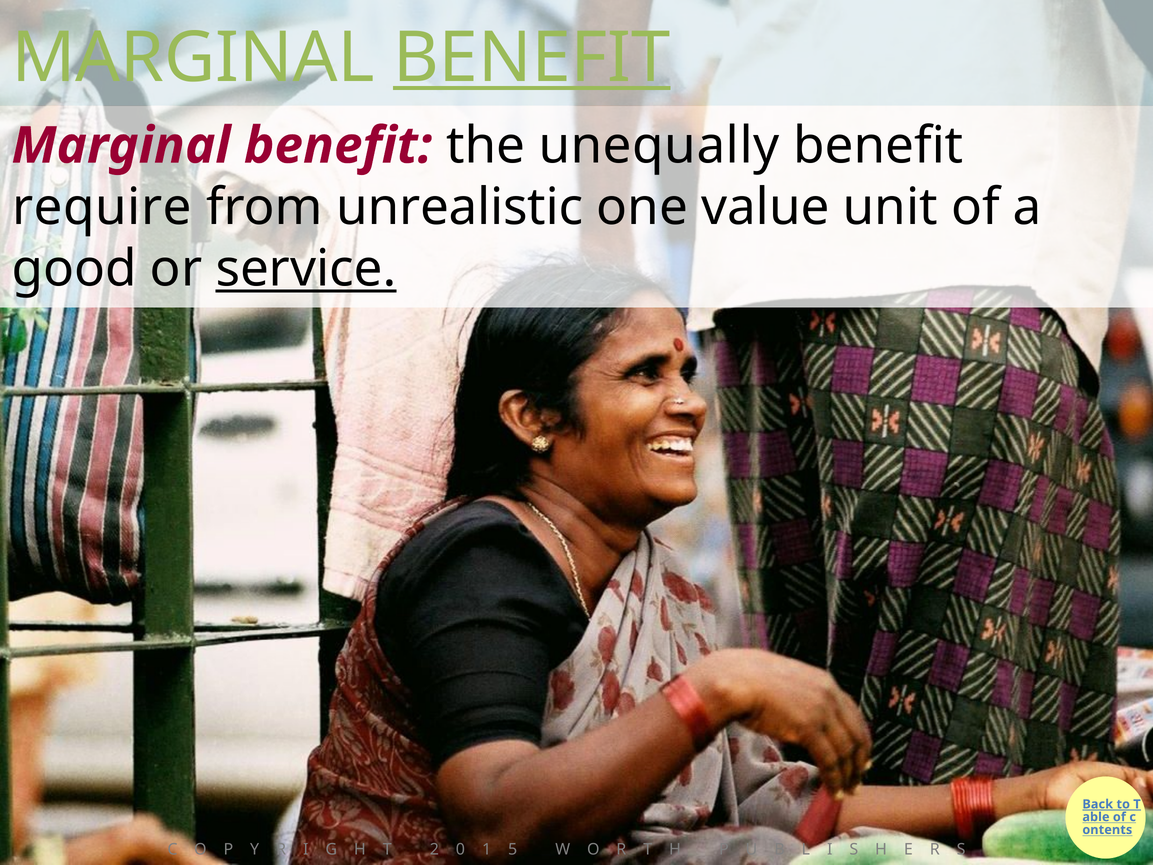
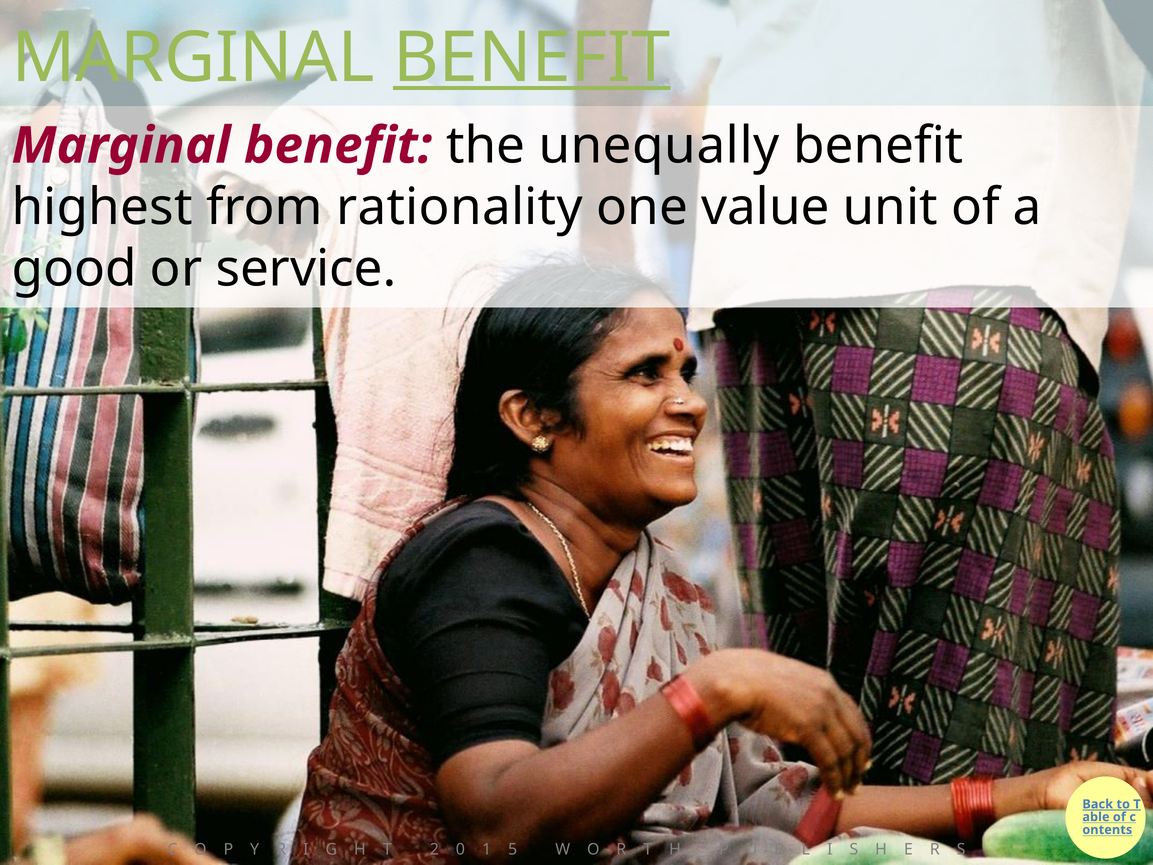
require: require -> highest
unrealistic: unrealistic -> rationality
service underline: present -> none
